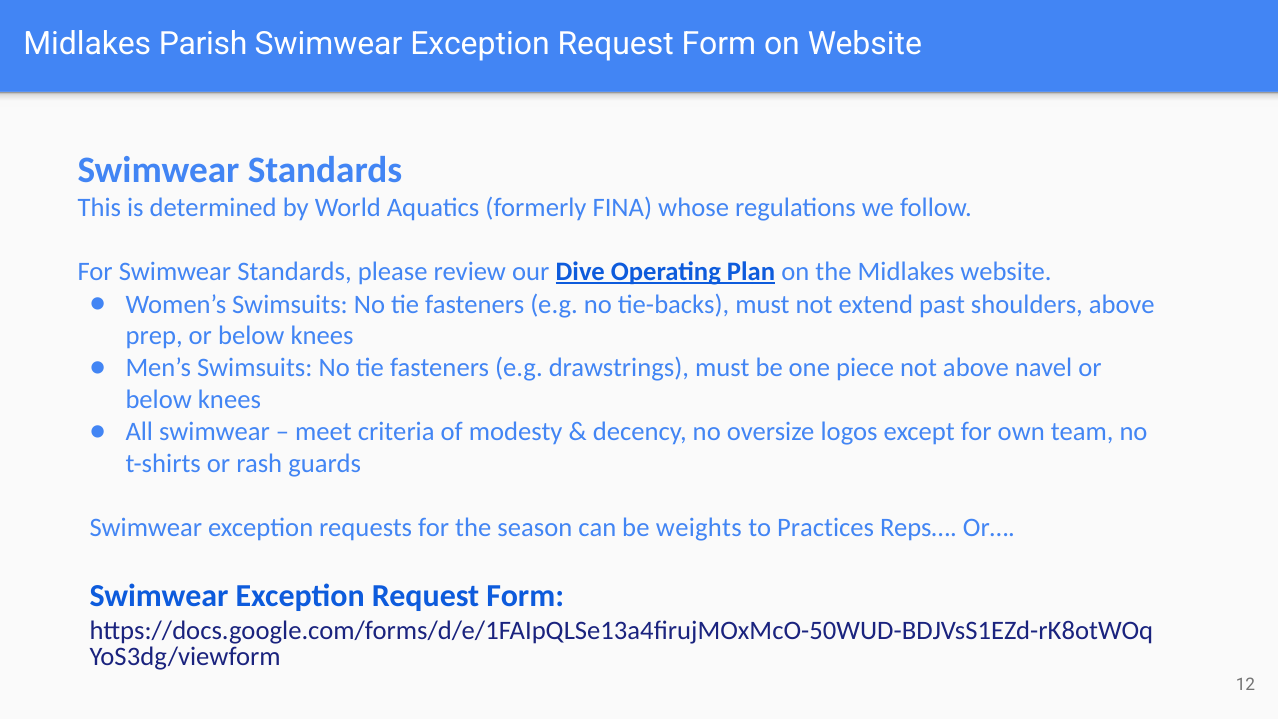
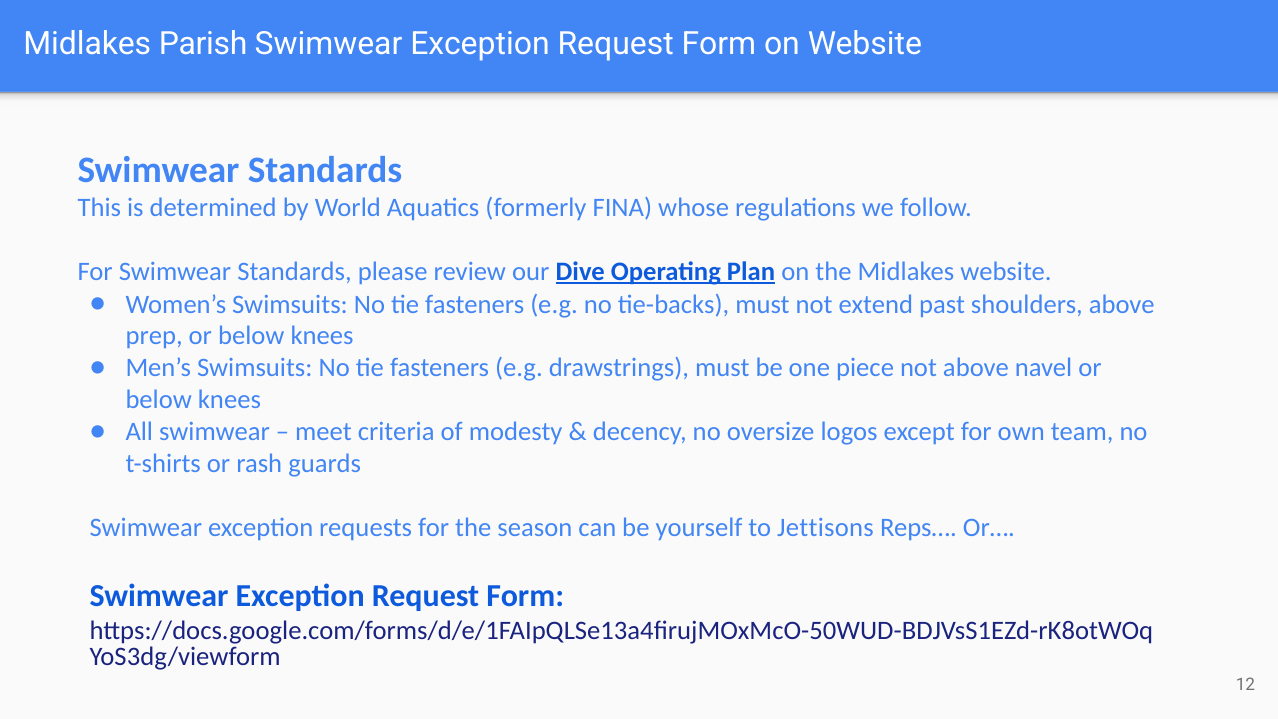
weights: weights -> yourself
Practices: Practices -> Jettisons
